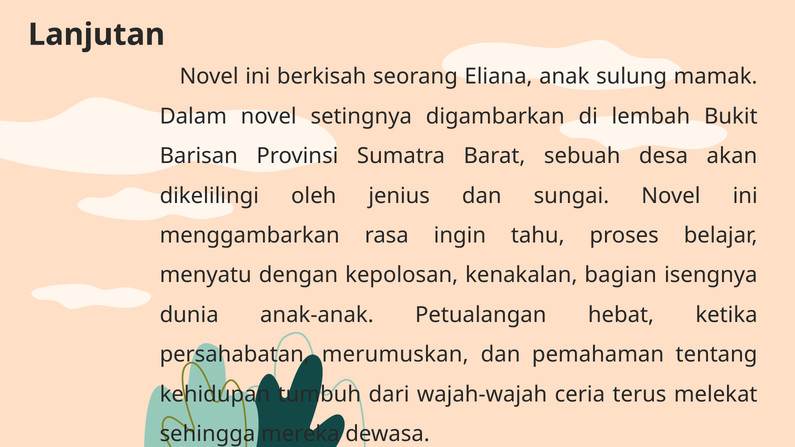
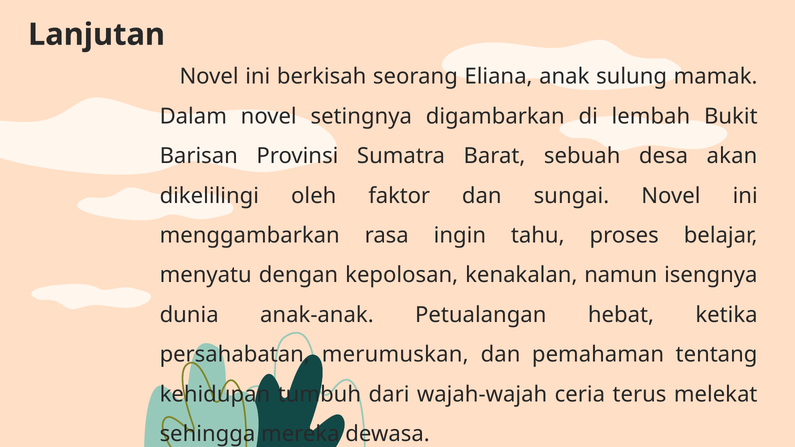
jenius: jenius -> faktor
bagian: bagian -> namun
